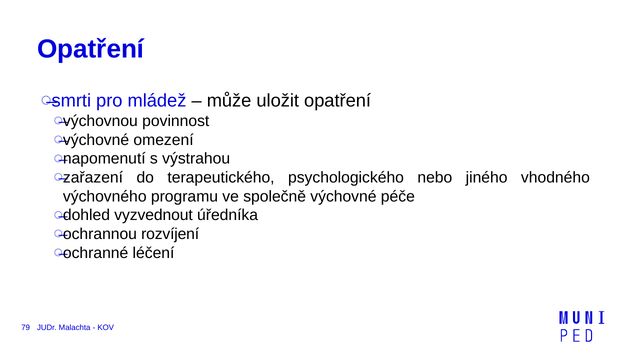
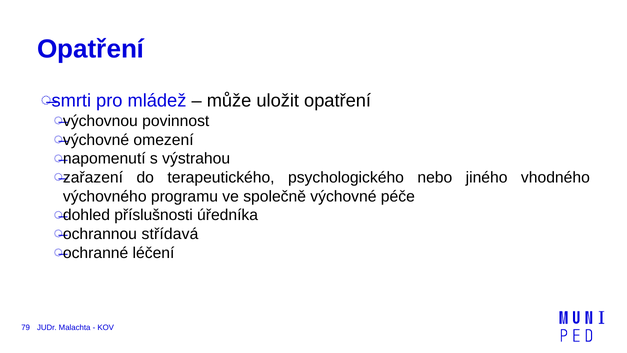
vyzvednout: vyzvednout -> příslušnosti
rozvíjení: rozvíjení -> střídavá
